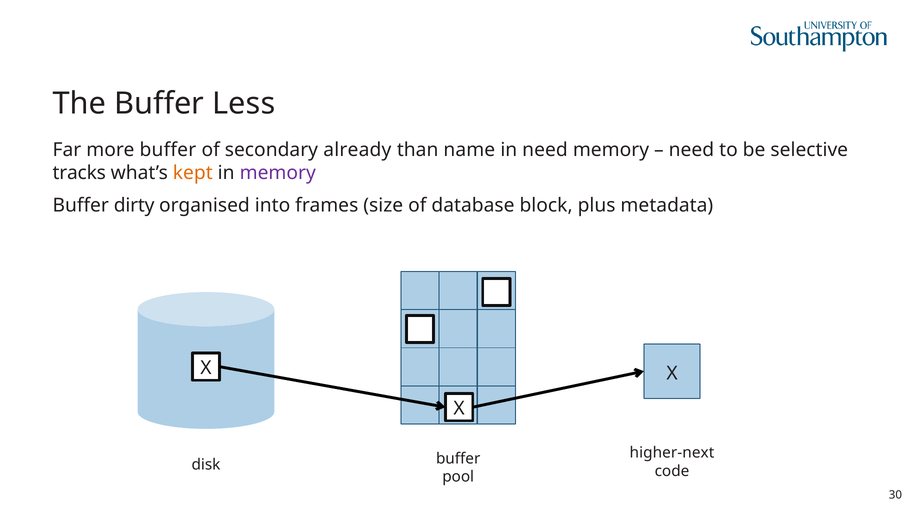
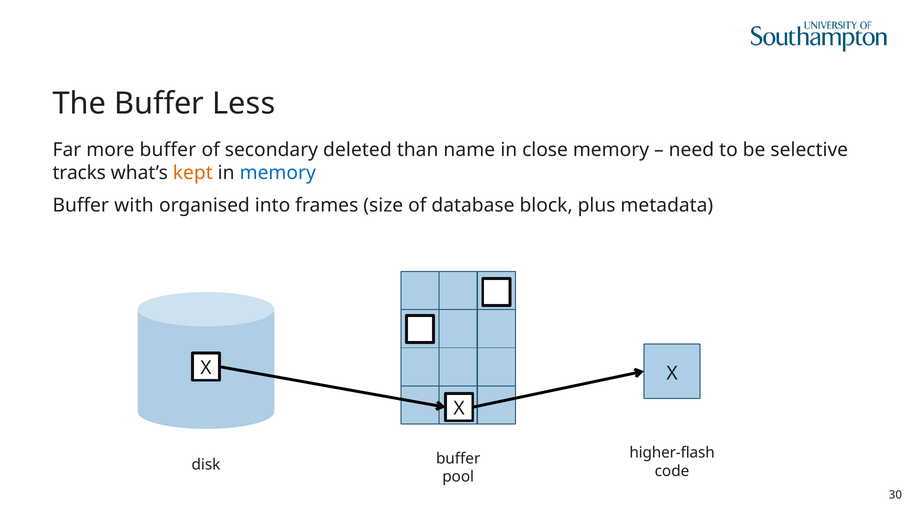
already: already -> deleted
in need: need -> close
memory at (278, 173) colour: purple -> blue
dirty: dirty -> with
higher-next: higher-next -> higher-flash
